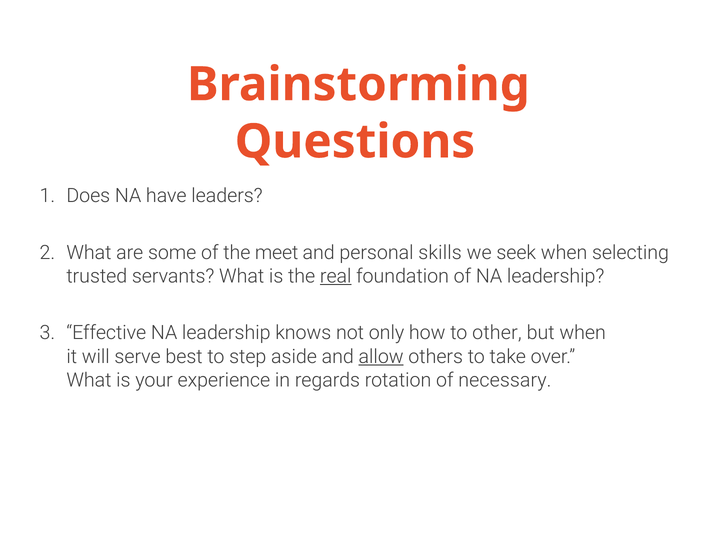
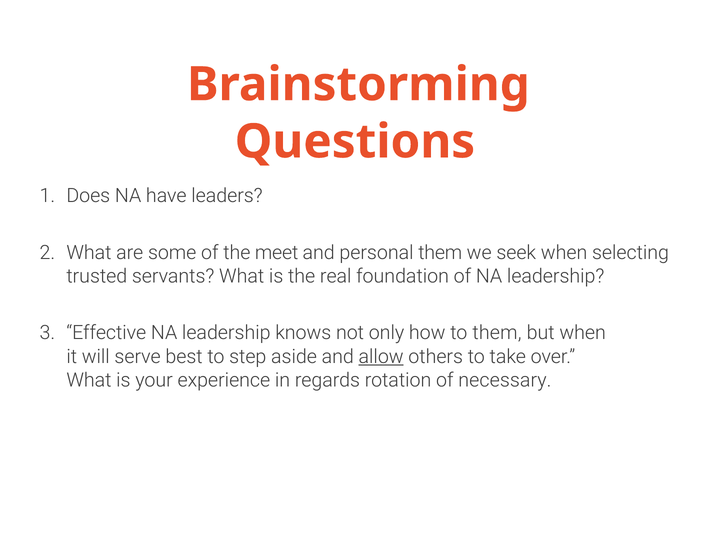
personal skills: skills -> them
real underline: present -> none
to other: other -> them
